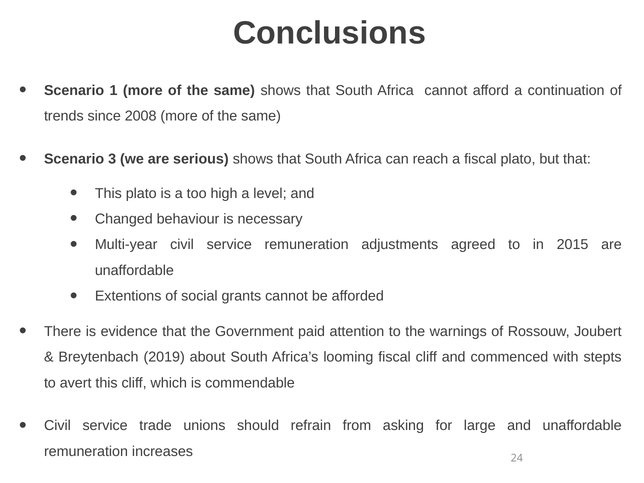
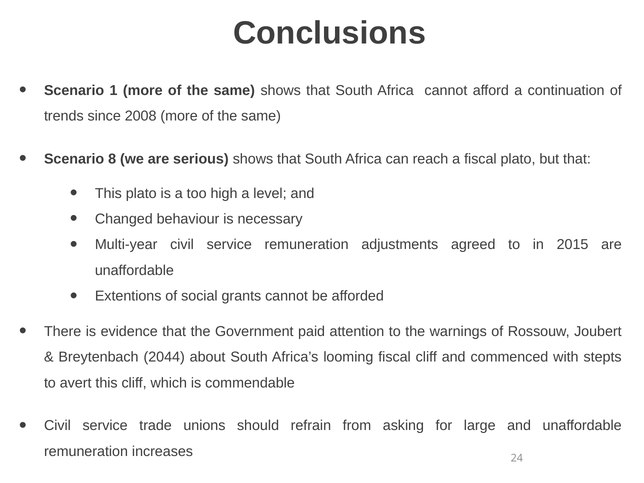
3: 3 -> 8
2019: 2019 -> 2044
